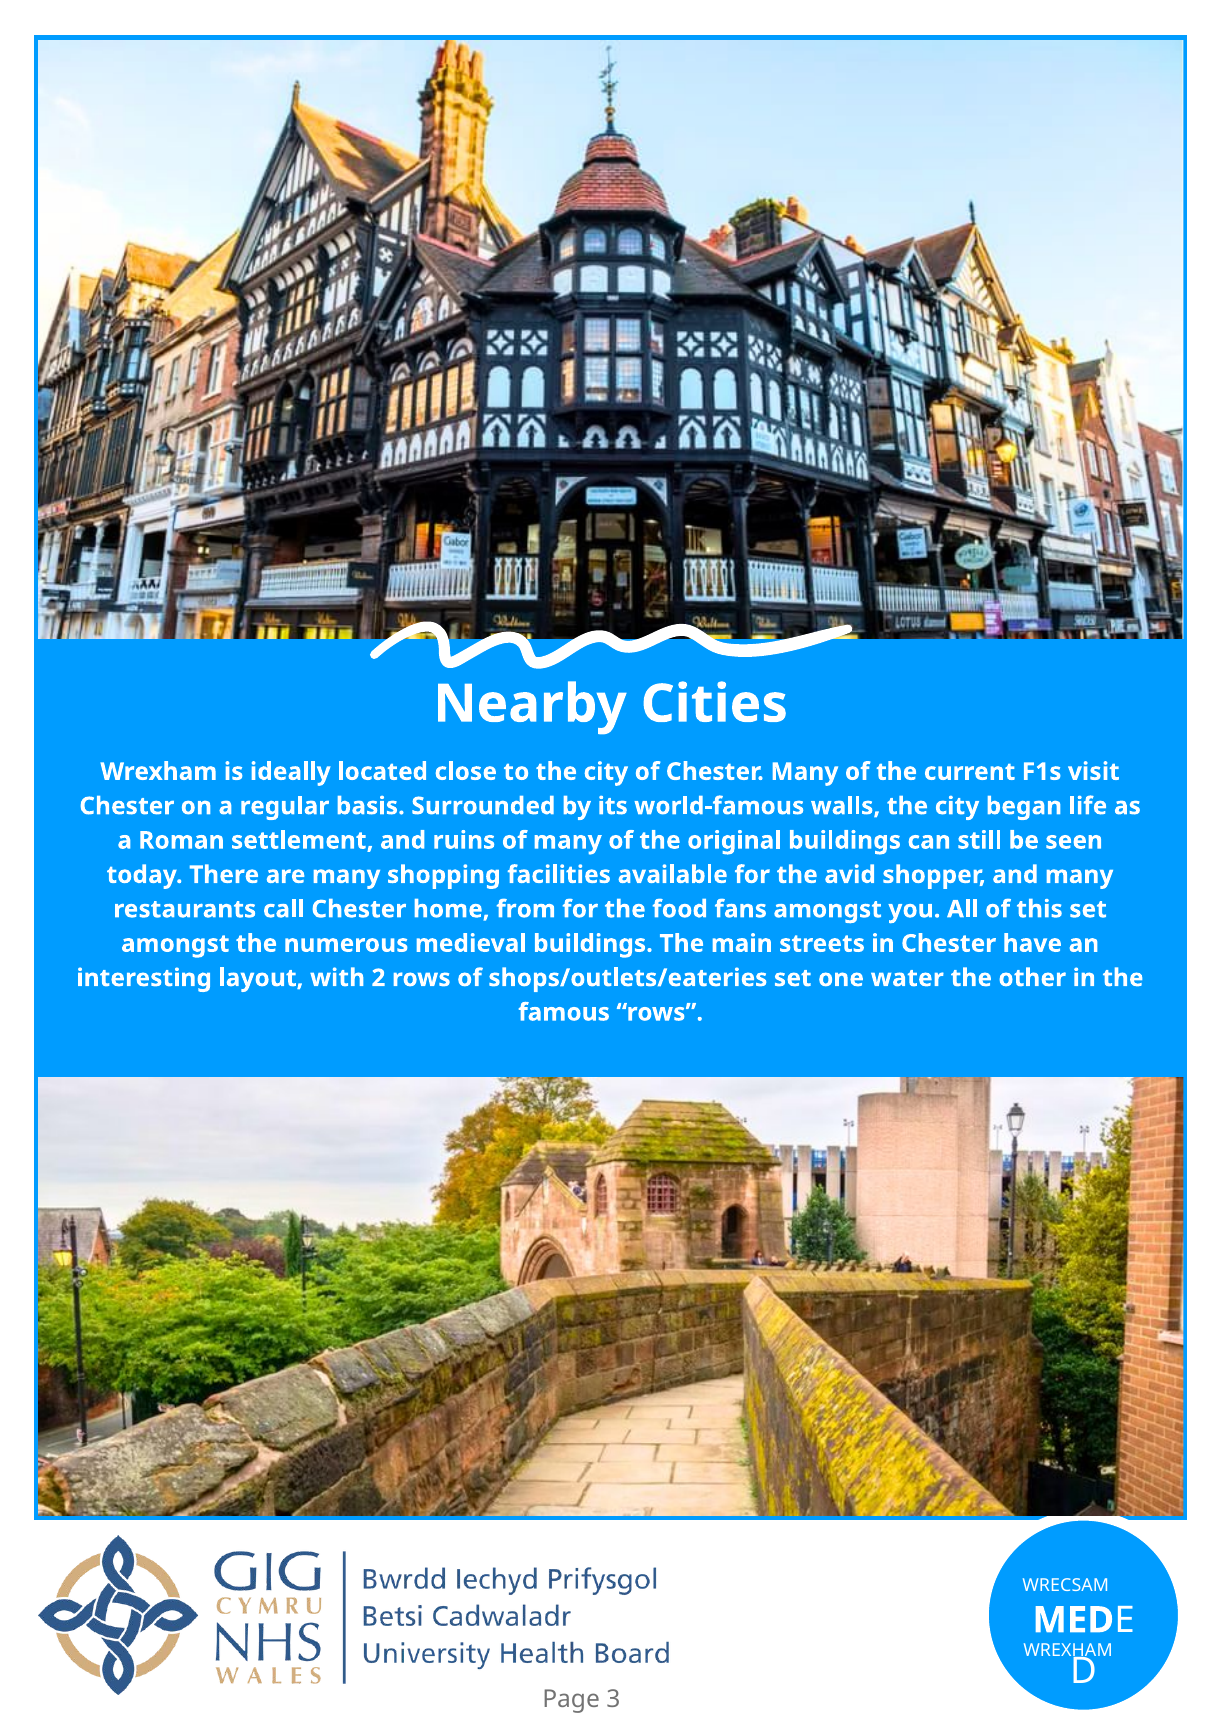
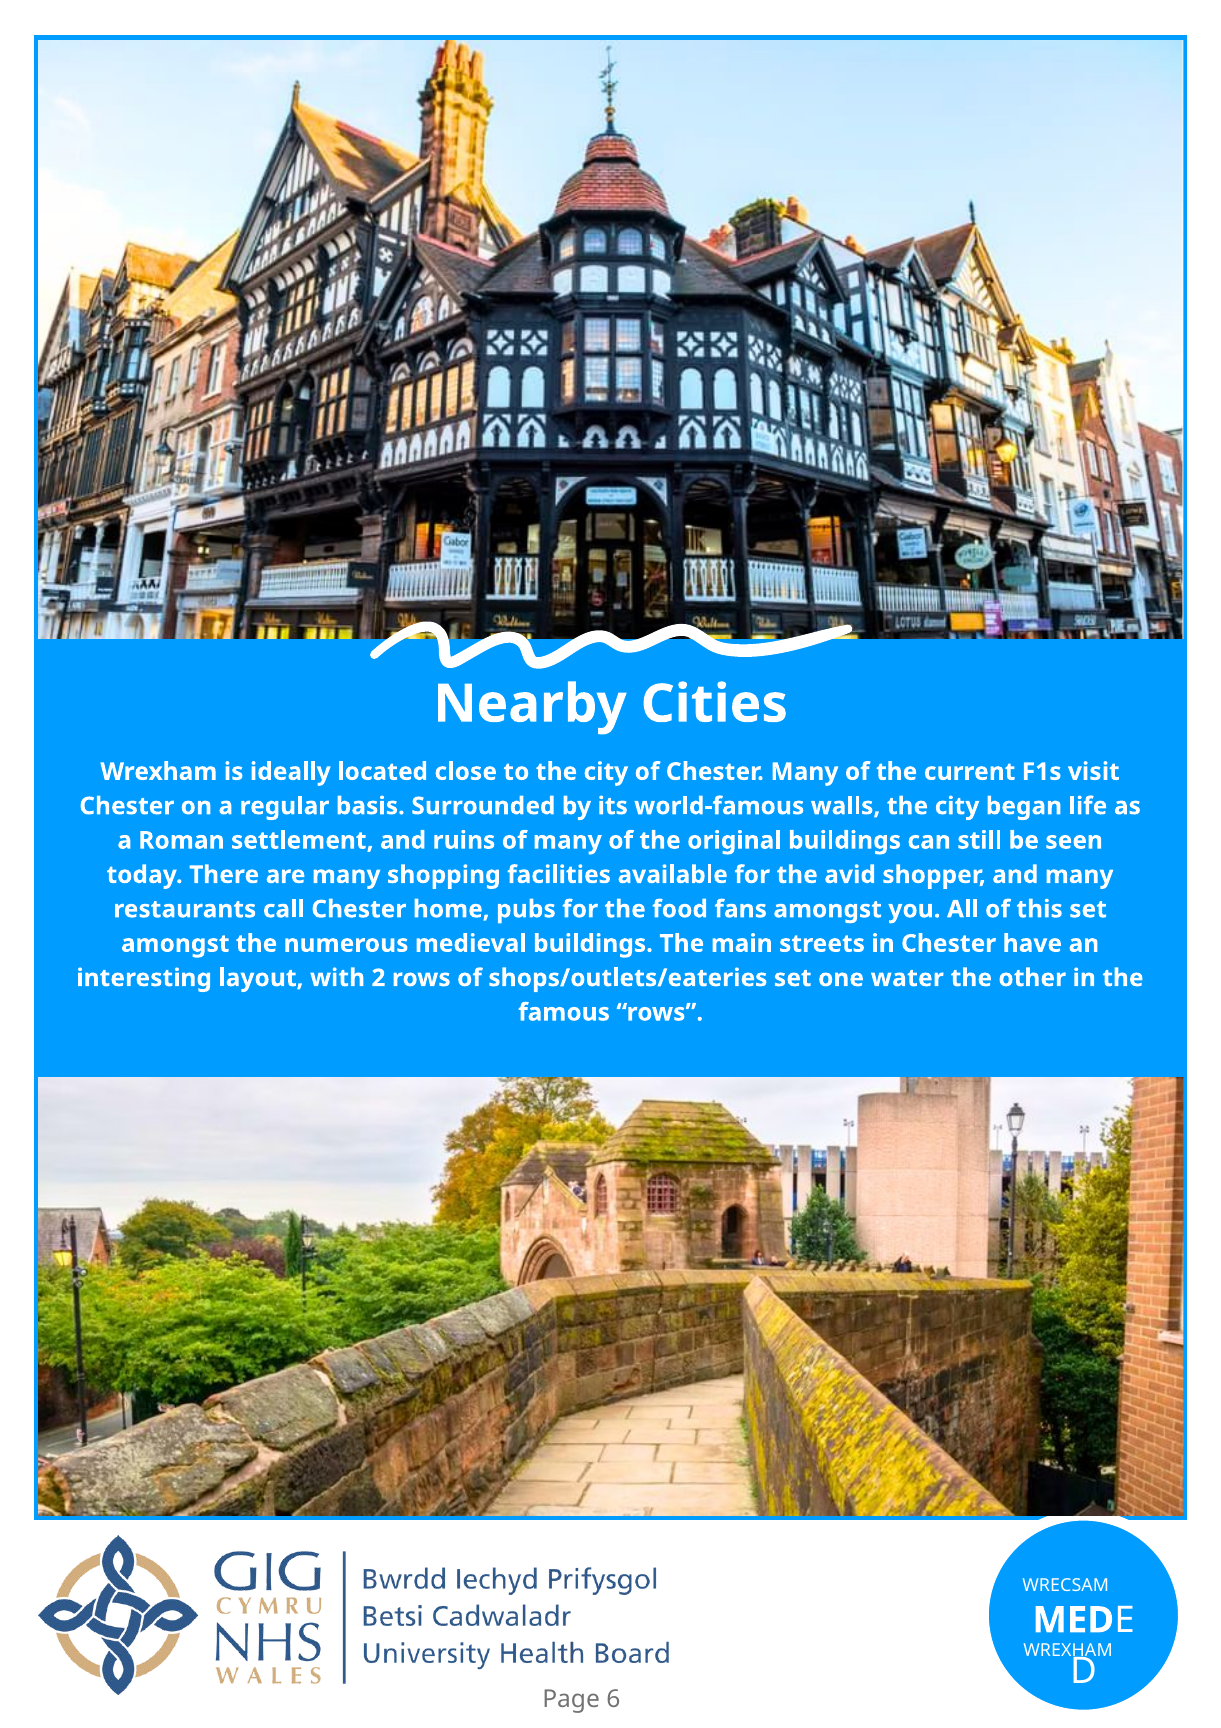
from: from -> pubs
3: 3 -> 6
